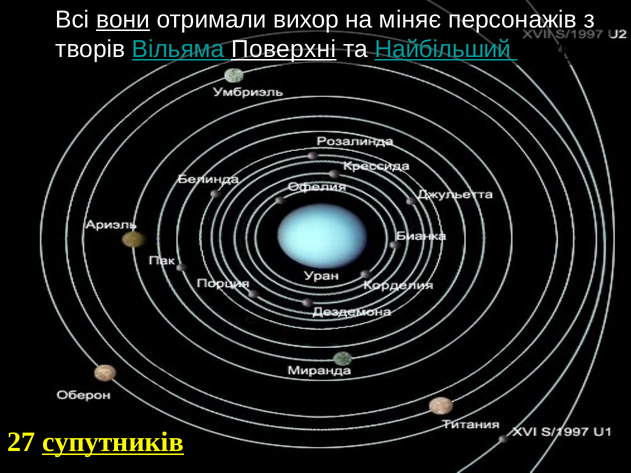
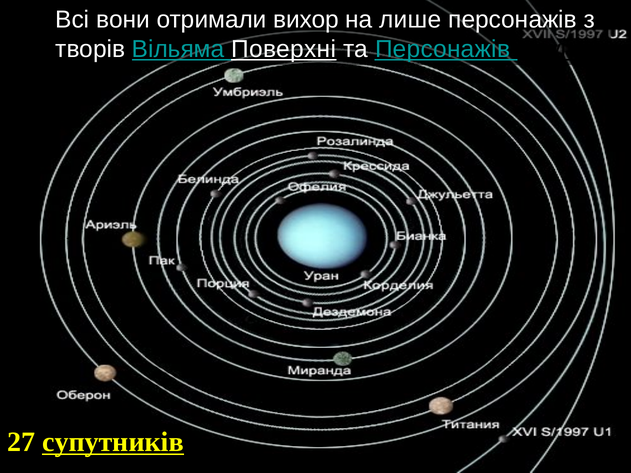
вони underline: present -> none
міняє: міняє -> лише
та Найбільший: Найбільший -> Персонажів
